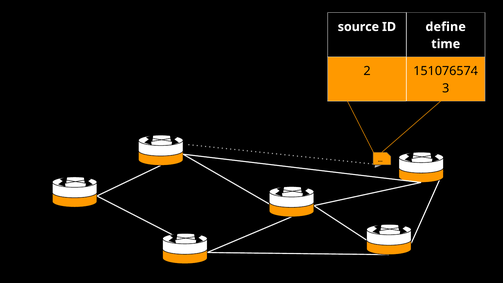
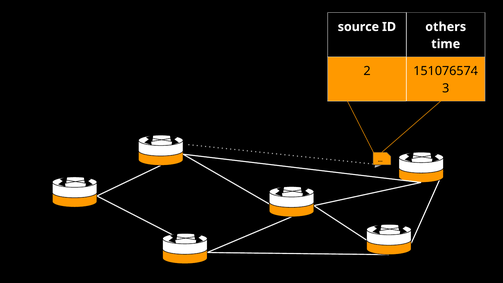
define: define -> others
